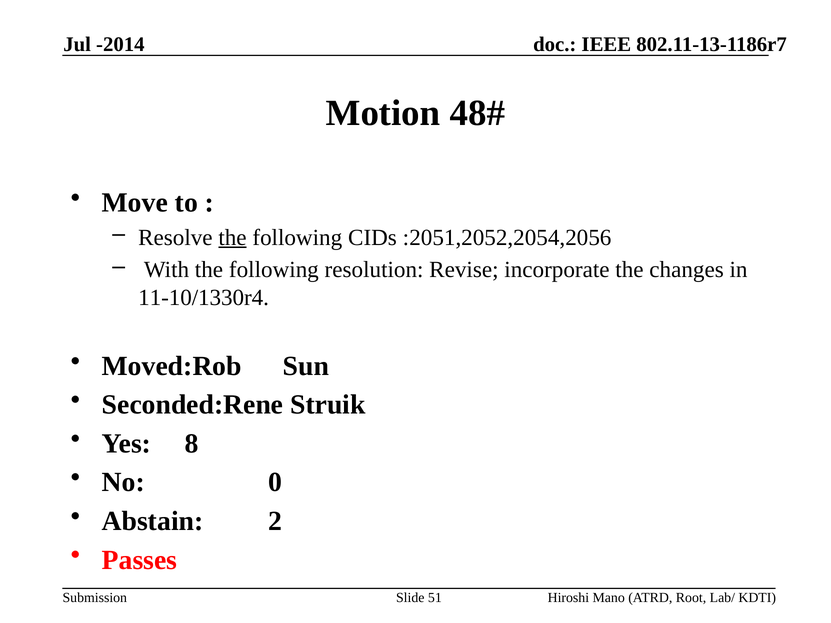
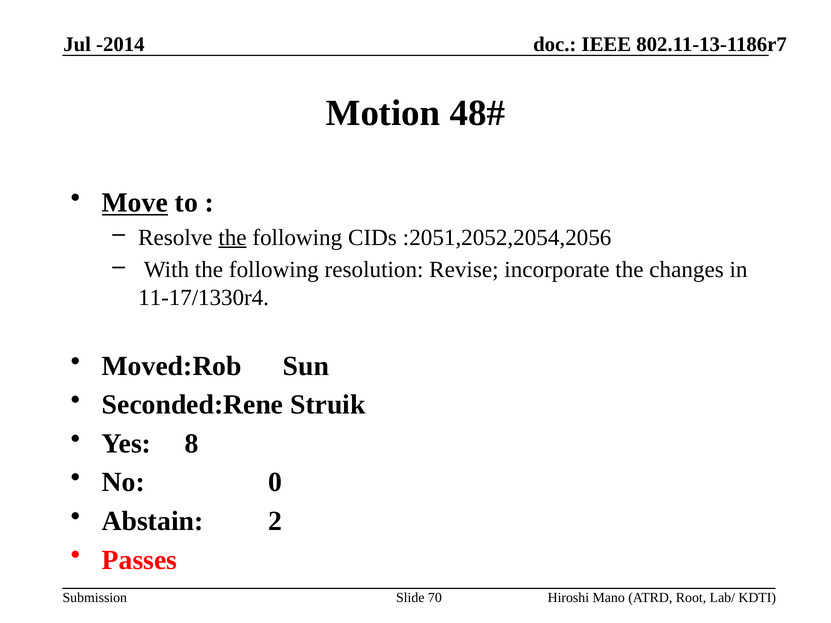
Move underline: none -> present
11-10/1330r4: 11-10/1330r4 -> 11-17/1330r4
51: 51 -> 70
